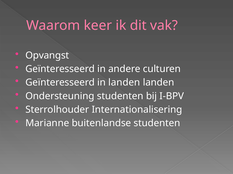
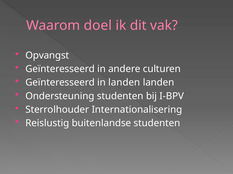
keer: keer -> doel
Marianne: Marianne -> Reislustig
